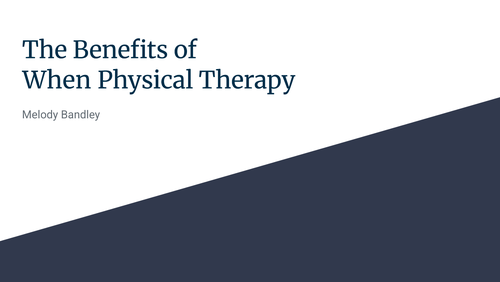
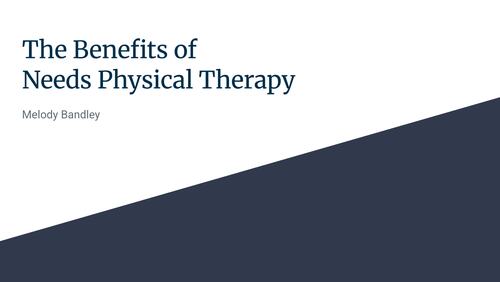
When: When -> Needs
